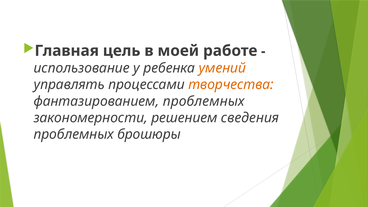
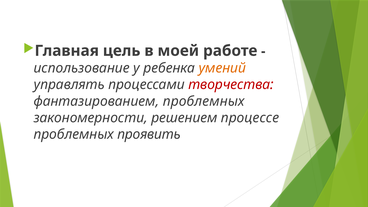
творчества colour: orange -> red
сведения: сведения -> процессе
брошюры: брошюры -> проявить
